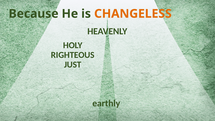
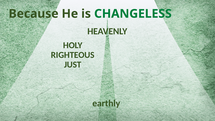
CHANGELESS colour: orange -> green
